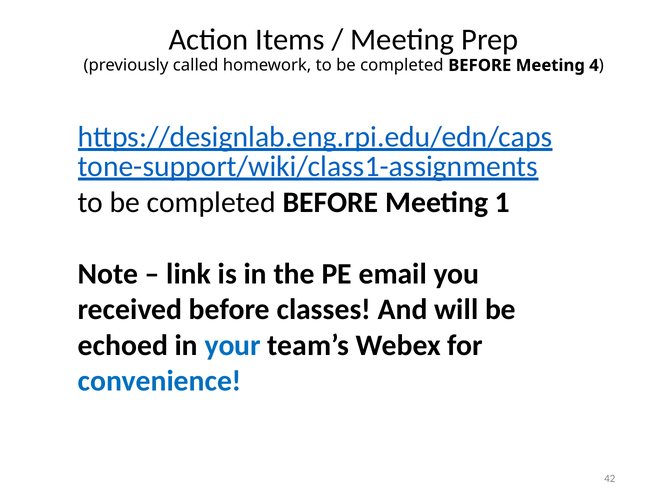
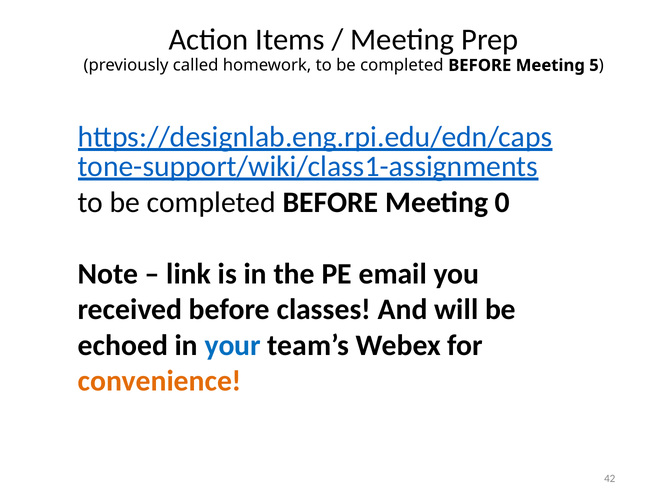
4: 4 -> 5
1: 1 -> 0
convenience colour: blue -> orange
